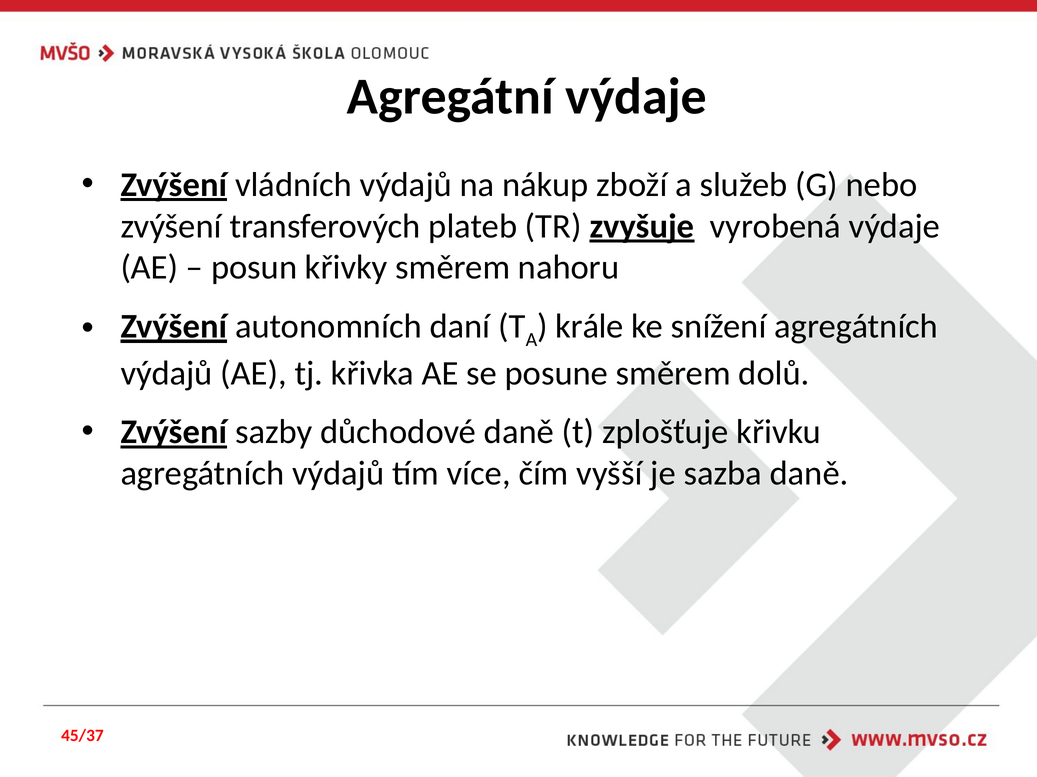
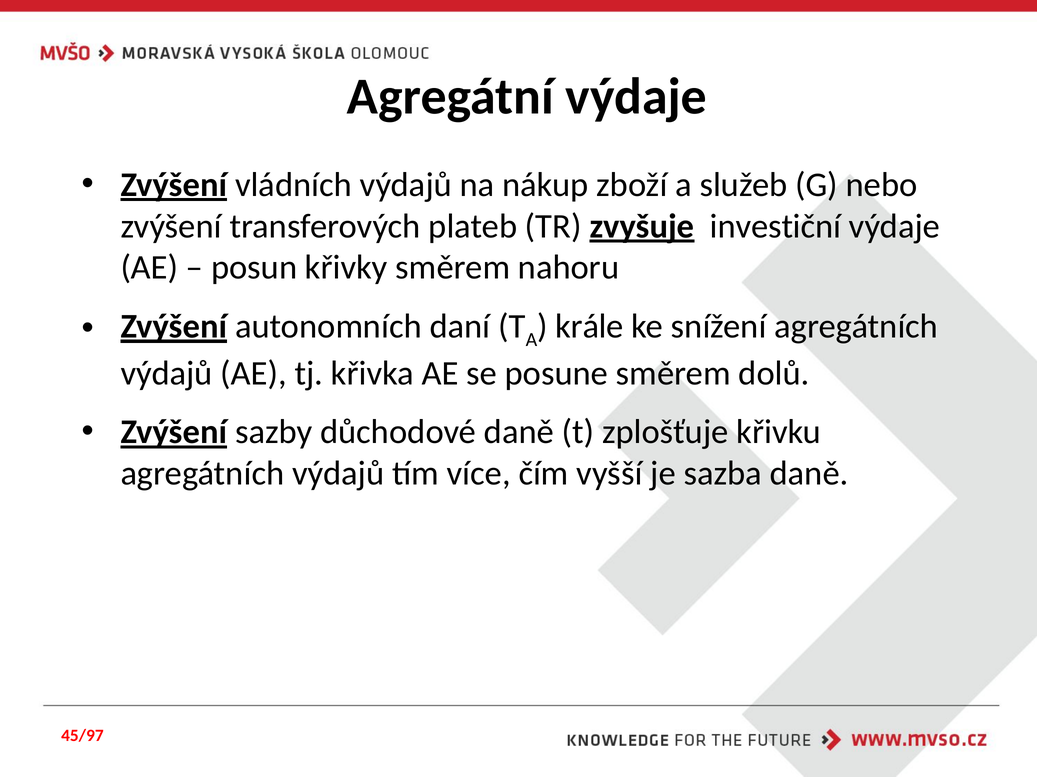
vyrobená: vyrobená -> investiční
45/37: 45/37 -> 45/97
